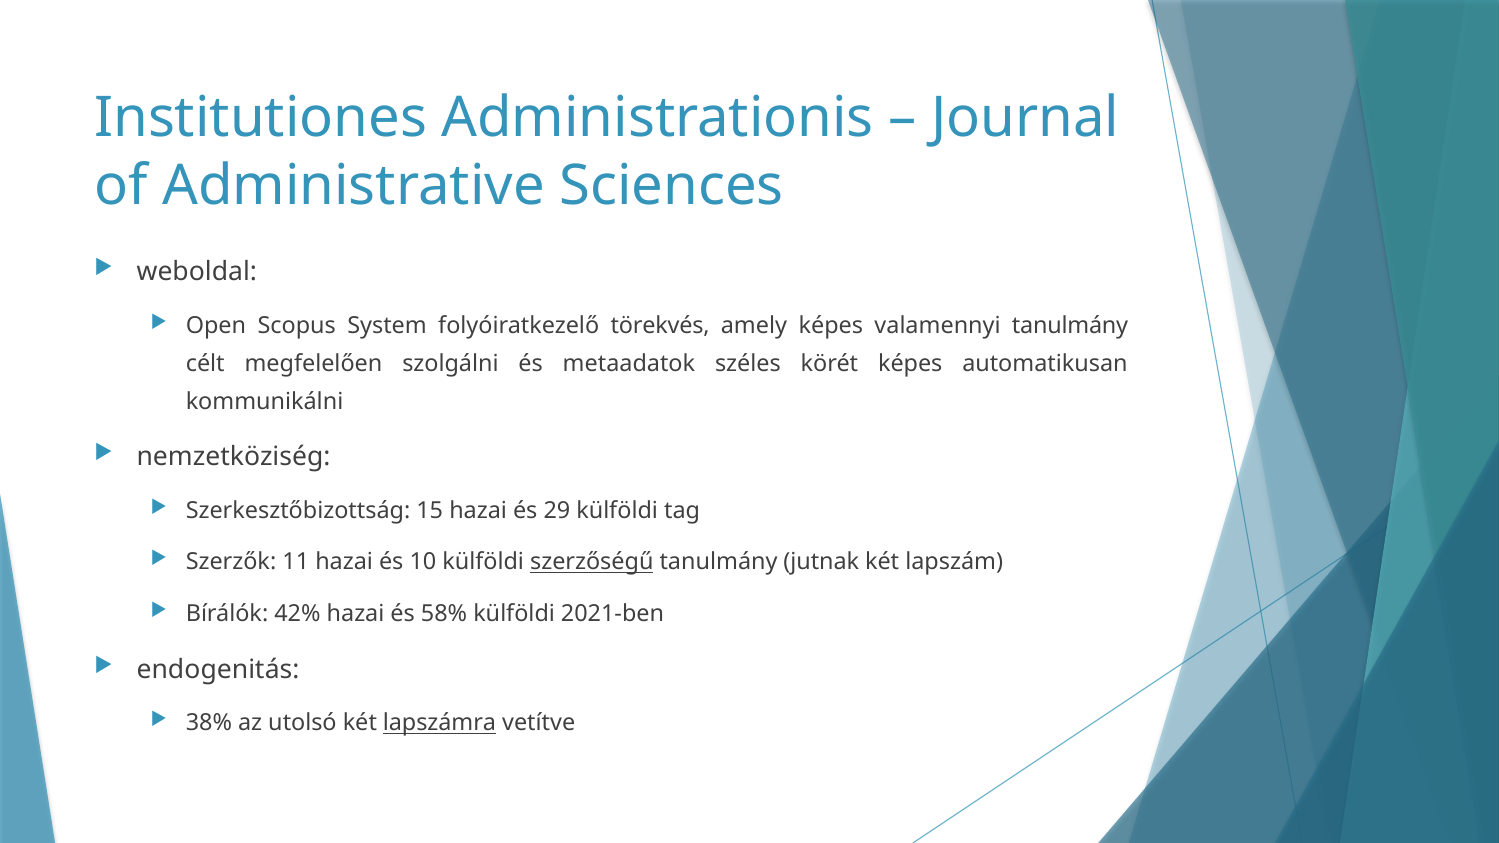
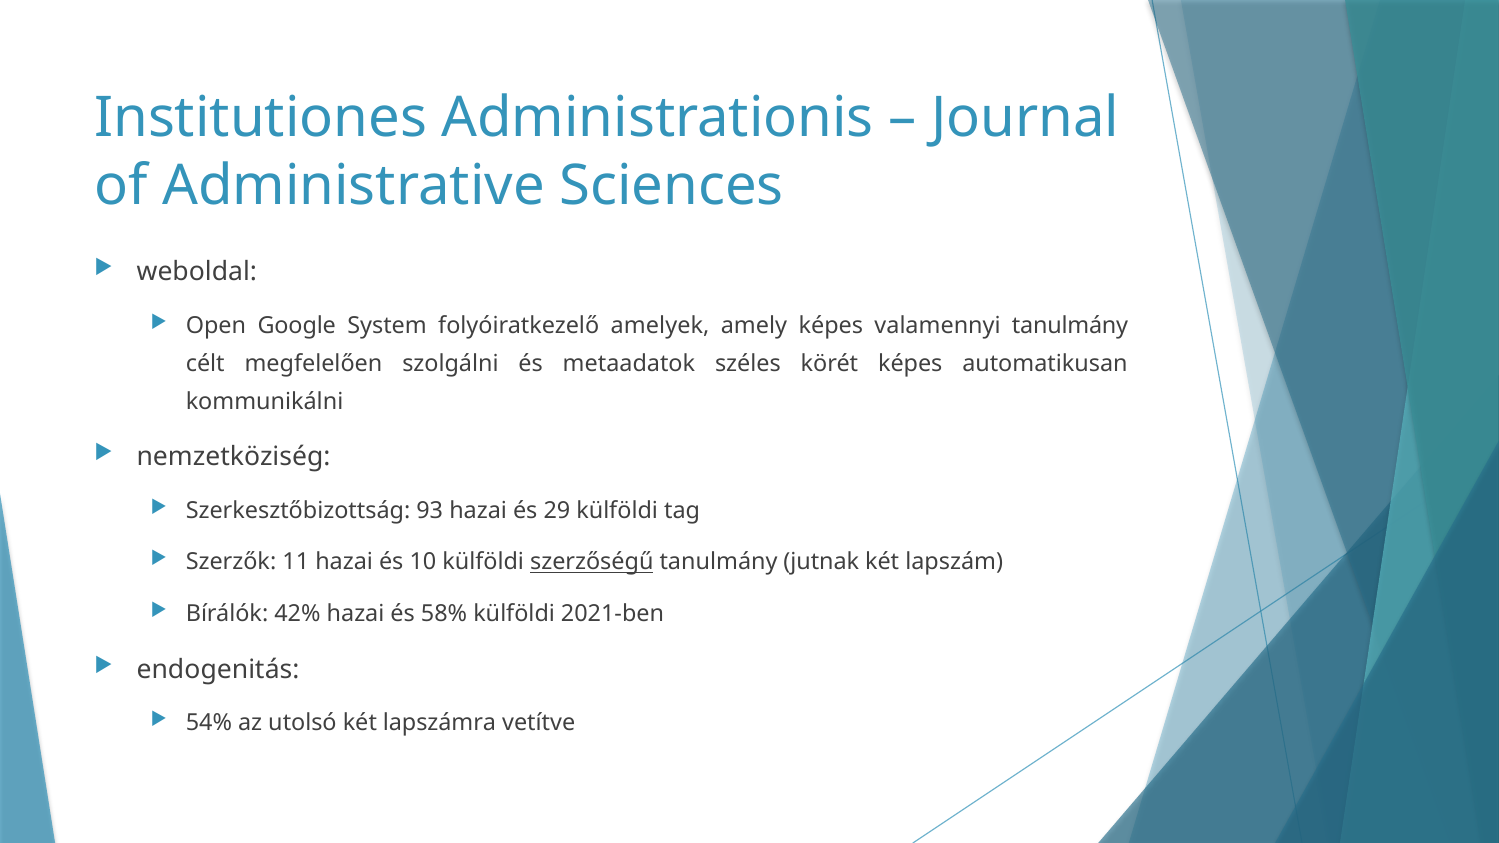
Scopus: Scopus -> Google
törekvés: törekvés -> amelyek
15: 15 -> 93
38%: 38% -> 54%
lapszámra underline: present -> none
